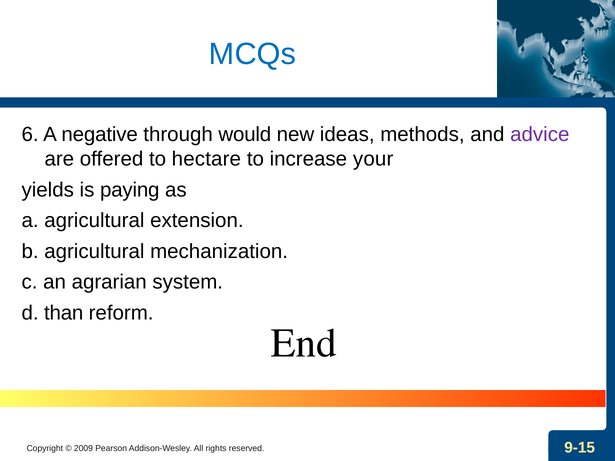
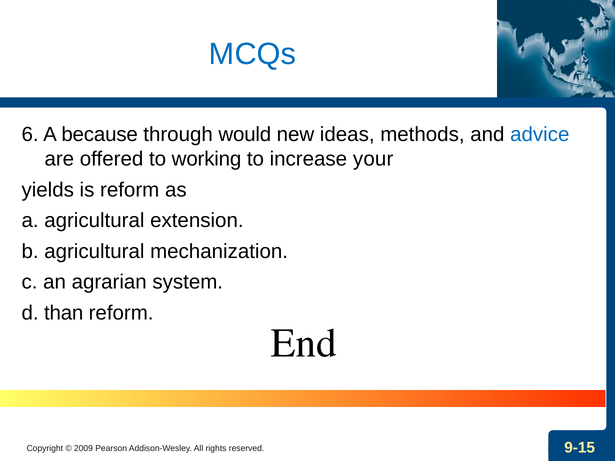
negative: negative -> because
advice colour: purple -> blue
hectare: hectare -> working
is paying: paying -> reform
